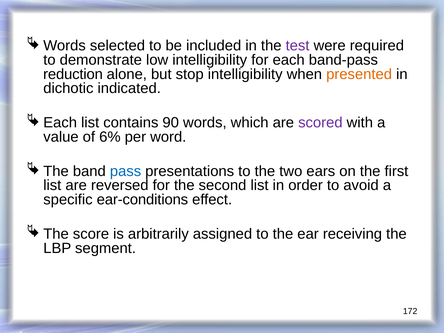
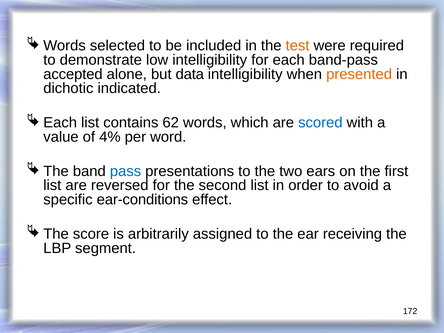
test colour: purple -> orange
reduction: reduction -> accepted
stop: stop -> data
90: 90 -> 62
scored colour: purple -> blue
6%: 6% -> 4%
